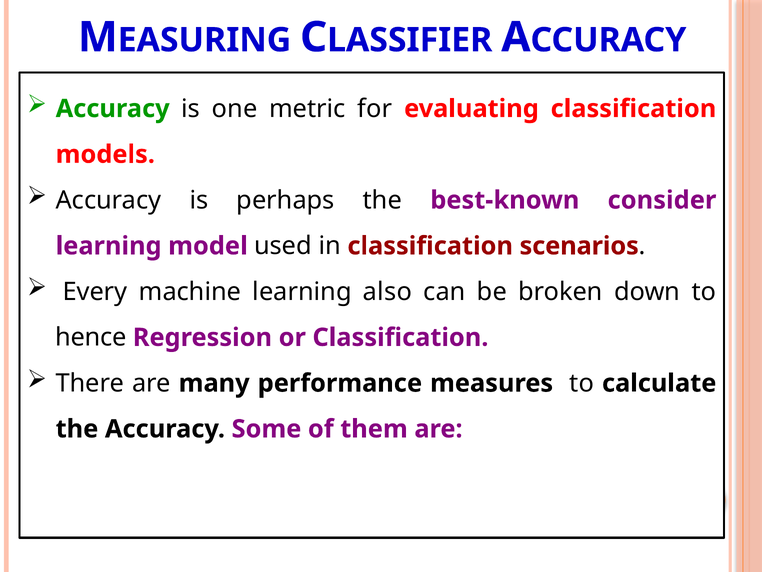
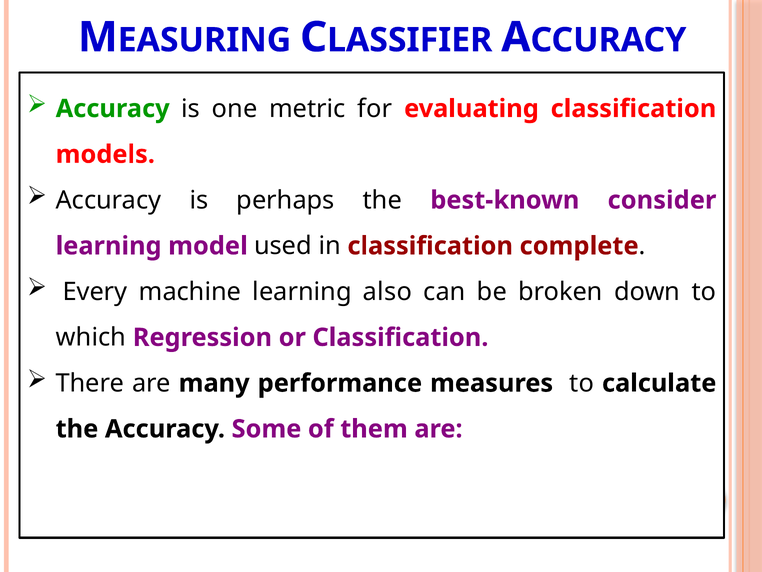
scenarios: scenarios -> complete
hence: hence -> which
